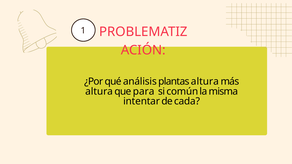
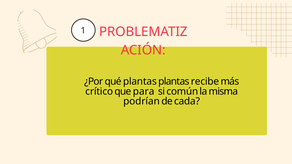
qué análisis: análisis -> plantas
plantas altura: altura -> recibe
altura at (99, 92): altura -> crítico
intentar: intentar -> podrían
